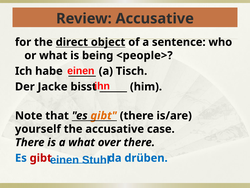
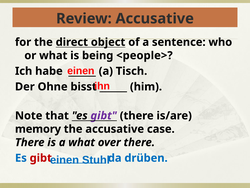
Jacke: Jacke -> Ohne
gibt at (104, 115) colour: orange -> purple
yourself: yourself -> memory
